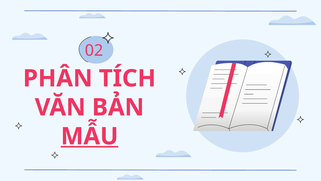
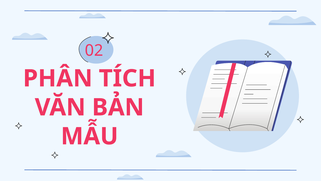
MẪU underline: present -> none
